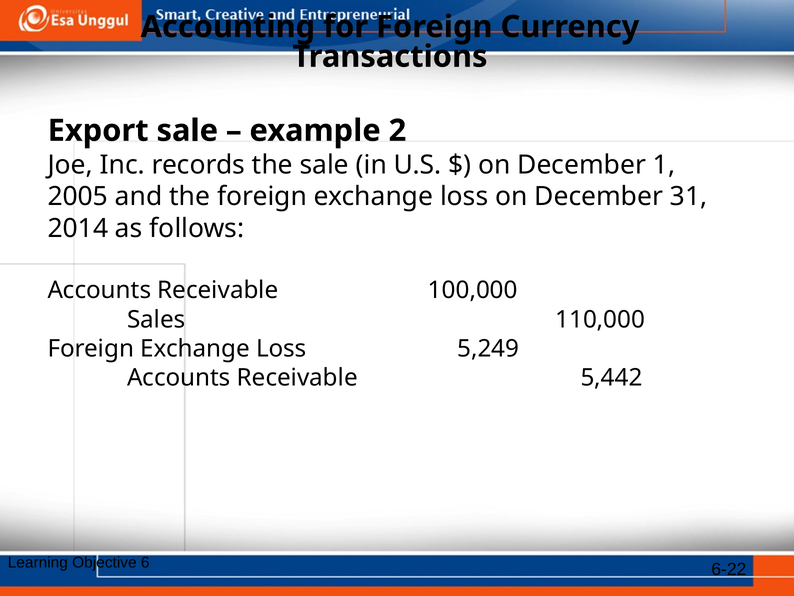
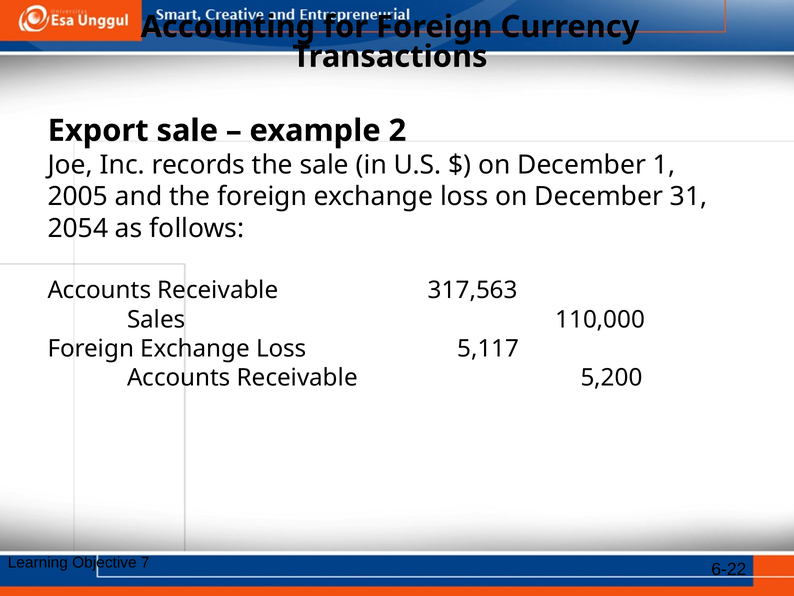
2014: 2014 -> 2054
100,000: 100,000 -> 317,563
5,249: 5,249 -> 5,117
5,442: 5,442 -> 5,200
6: 6 -> 7
